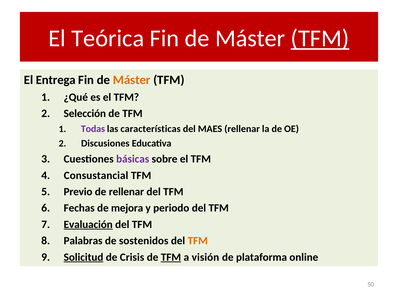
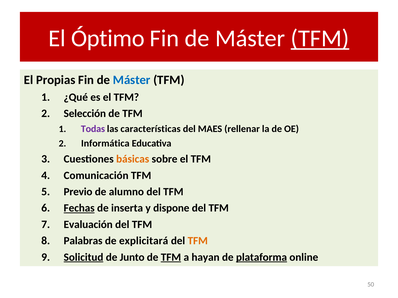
Teórica: Teórica -> Óptimo
Entrega: Entrega -> Propias
Máster at (132, 80) colour: orange -> blue
Discusiones: Discusiones -> Informática
básicas colour: purple -> orange
Consustancial: Consustancial -> Comunicación
de rellenar: rellenar -> alumno
Fechas underline: none -> present
mejora: mejora -> inserta
periodo: periodo -> dispone
Evaluación underline: present -> none
sostenidos: sostenidos -> explicitará
Crisis: Crisis -> Junto
visión: visión -> hayan
plataforma underline: none -> present
